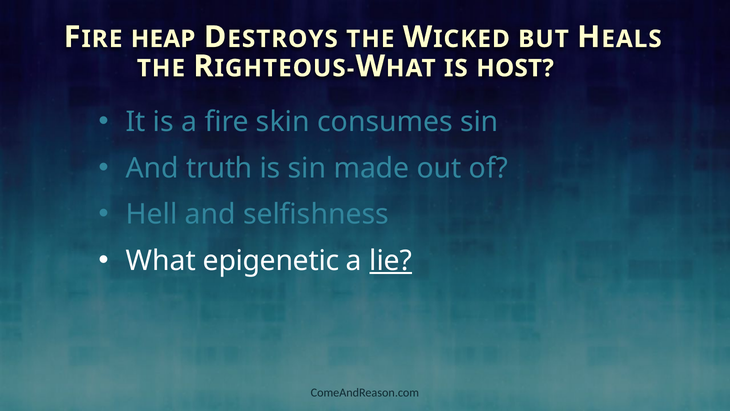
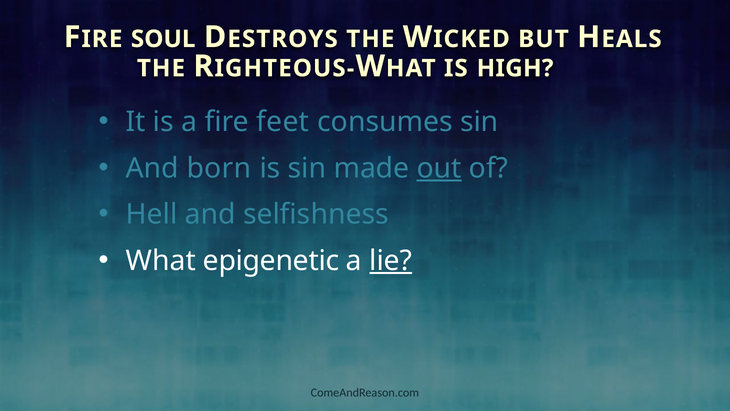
HEAP: HEAP -> SOUL
HOST: HOST -> HIGH
skin: skin -> feet
truth: truth -> born
out underline: none -> present
